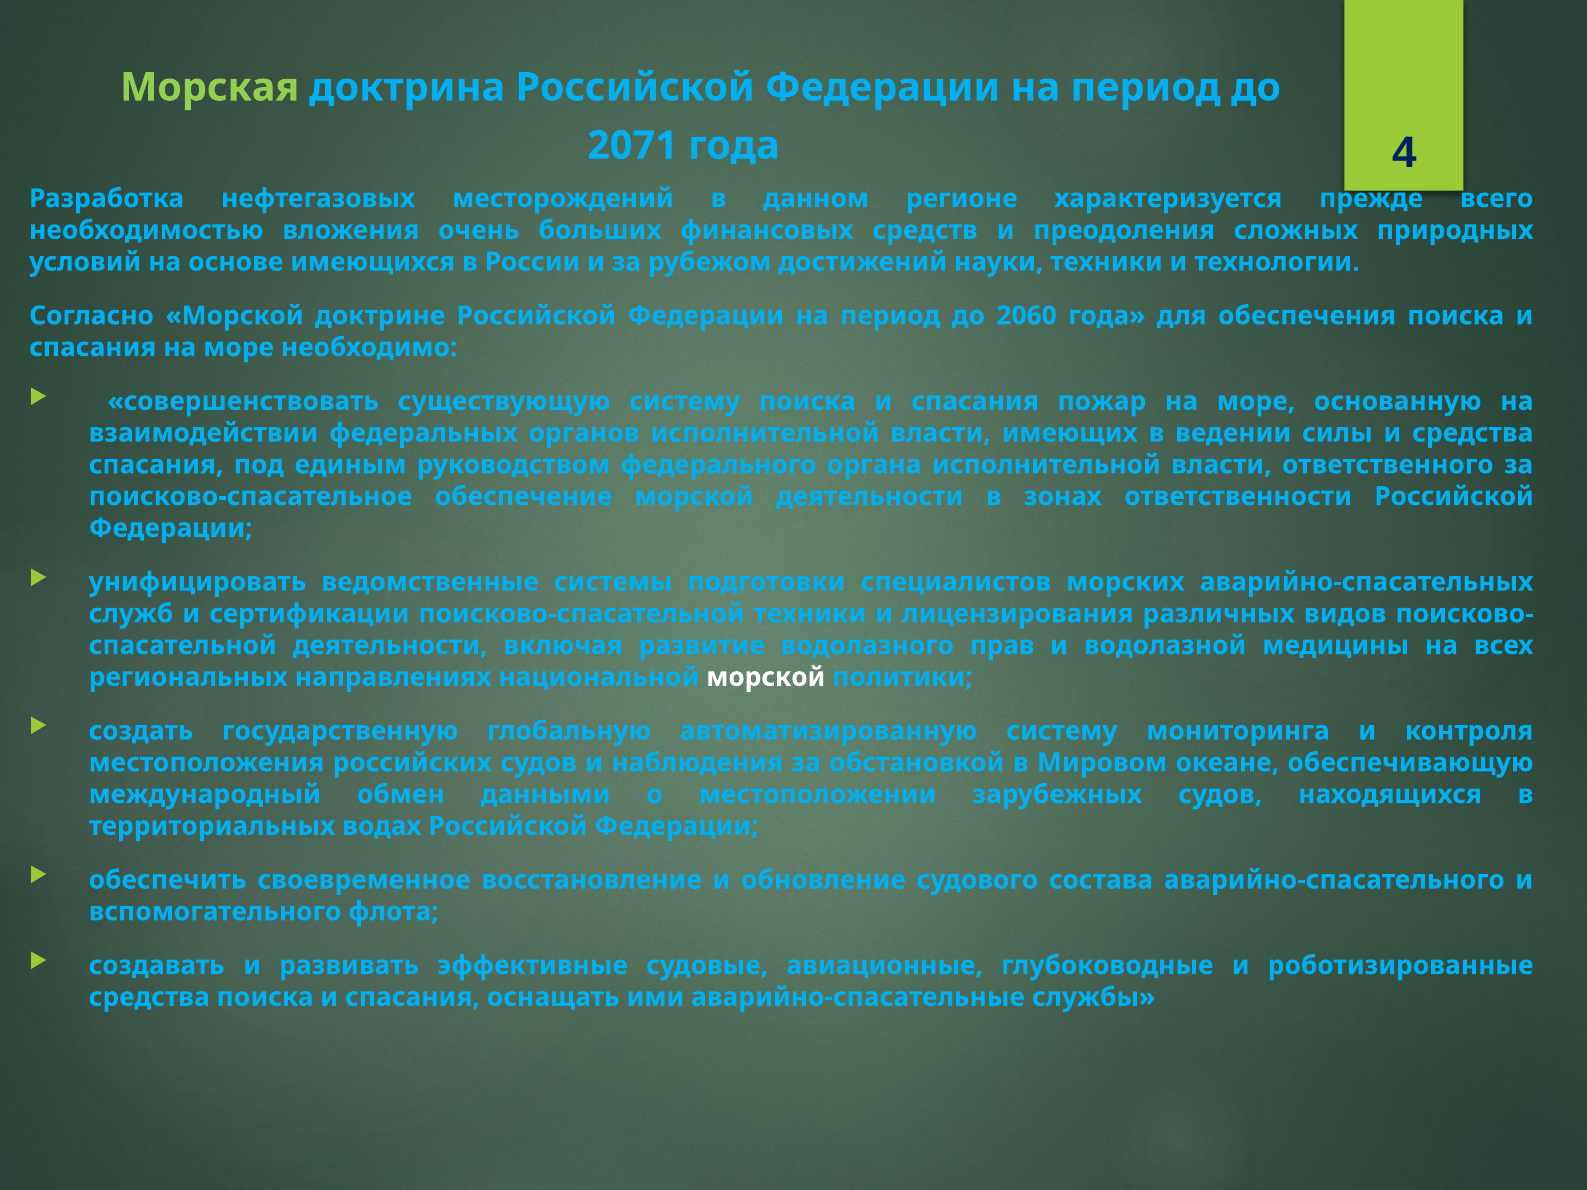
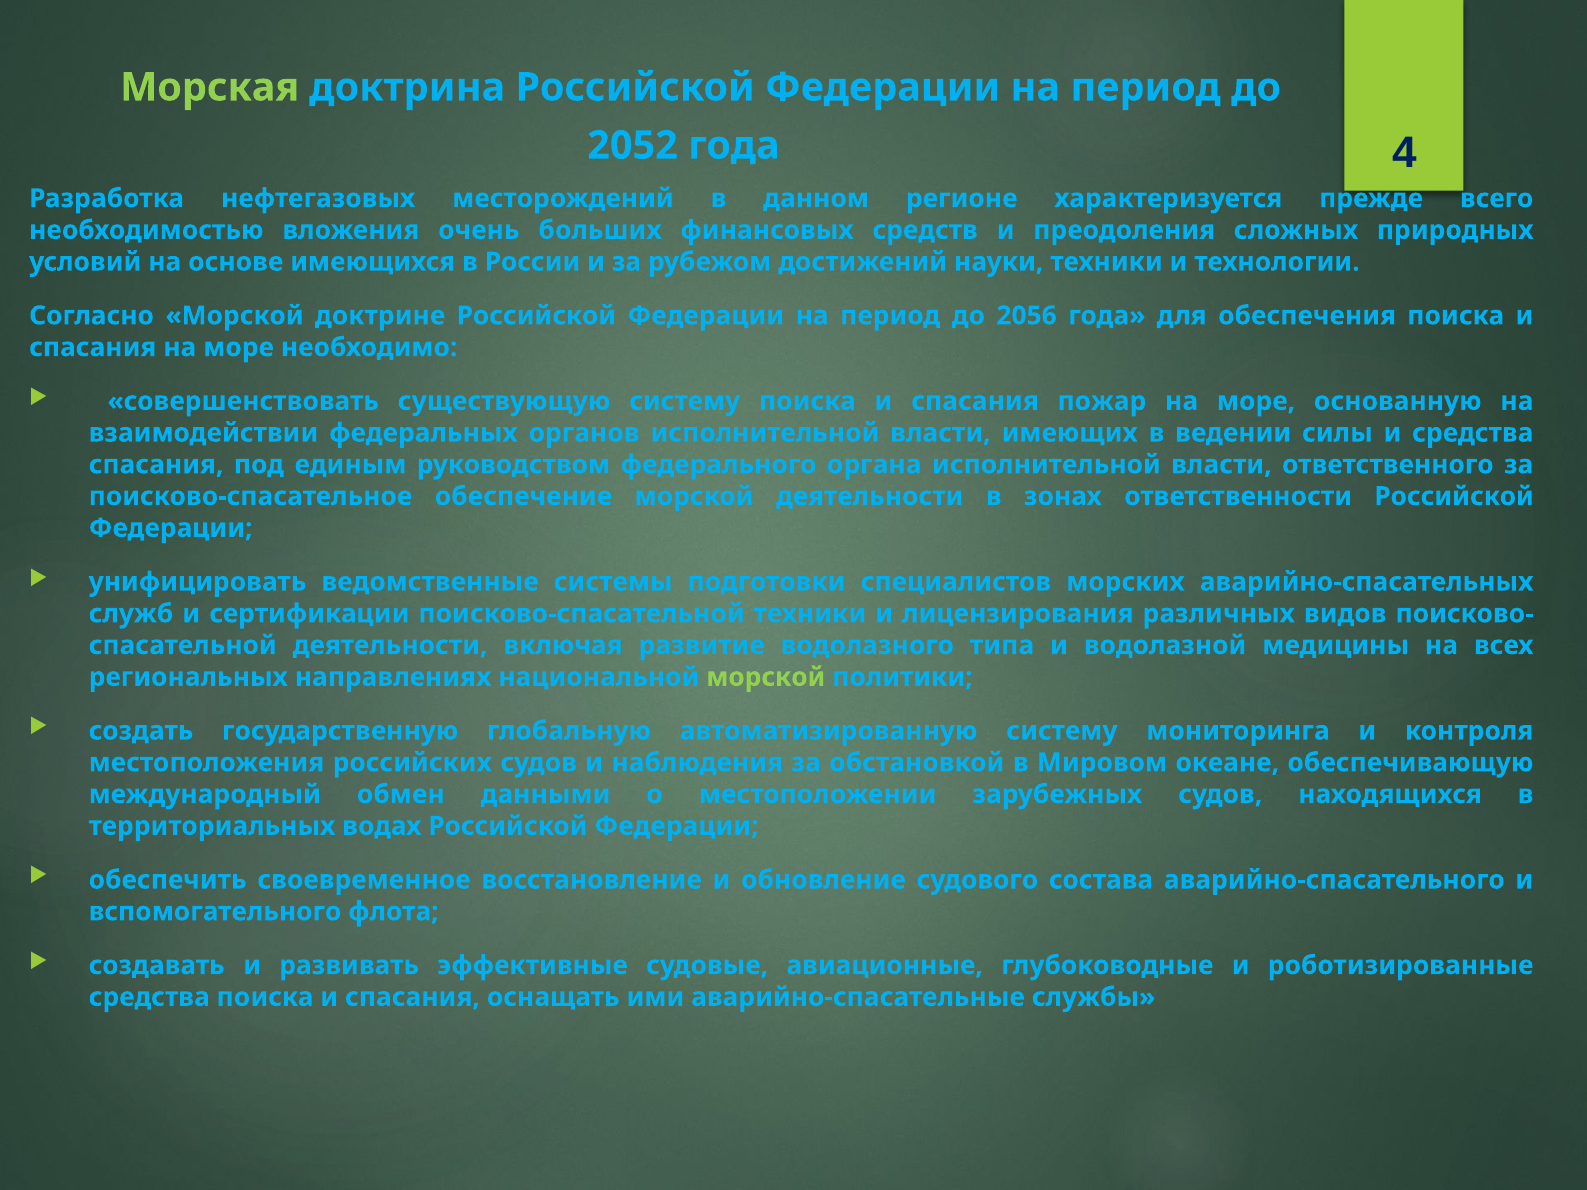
2071: 2071 -> 2052
2060: 2060 -> 2056
прав: прав -> типа
морской at (766, 677) colour: white -> light green
